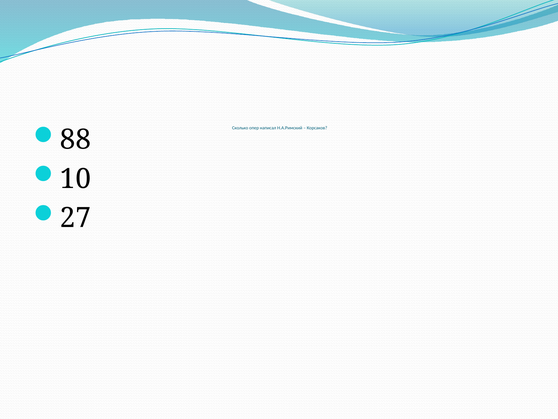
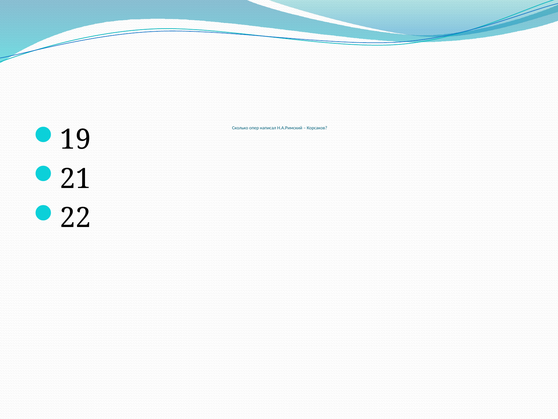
88: 88 -> 19
10: 10 -> 21
27: 27 -> 22
